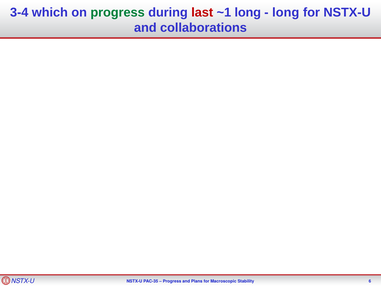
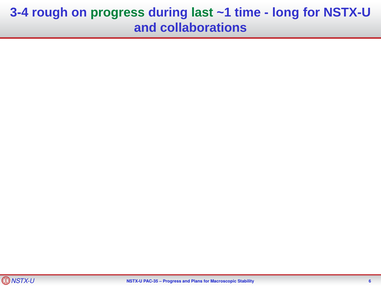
which: which -> rough
last colour: red -> green
~1 long: long -> time
